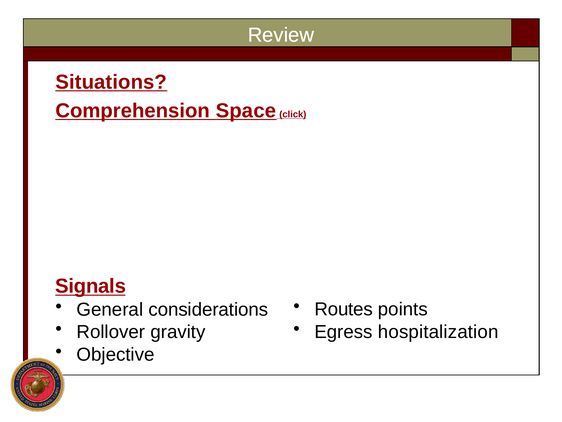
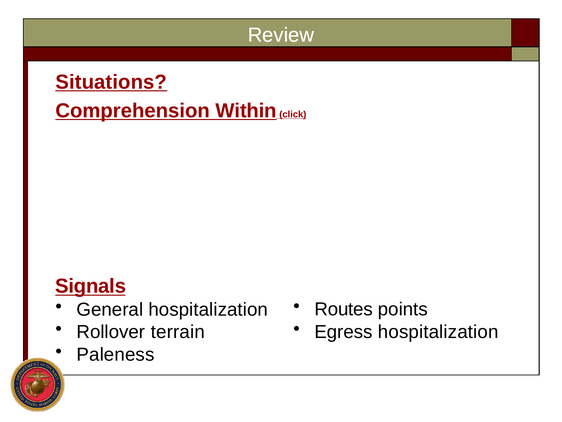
Space: Space -> Within
General considerations: considerations -> hospitalization
Rollover gravity: gravity -> terrain
Objective: Objective -> Paleness
